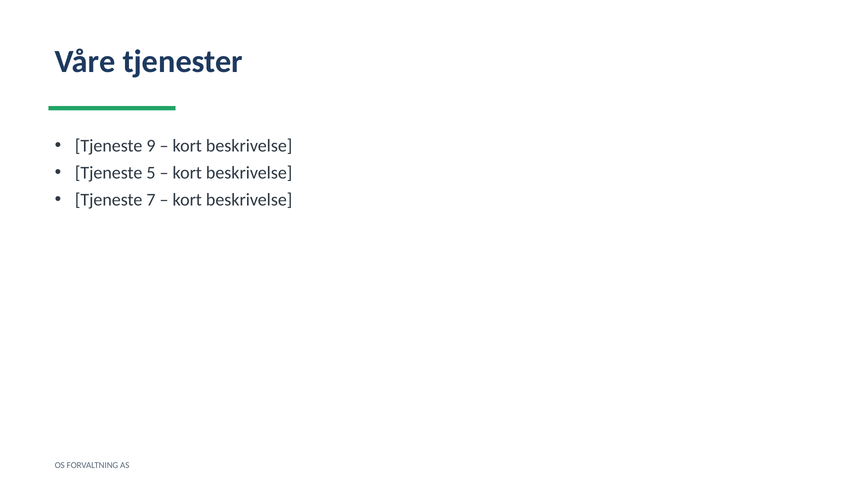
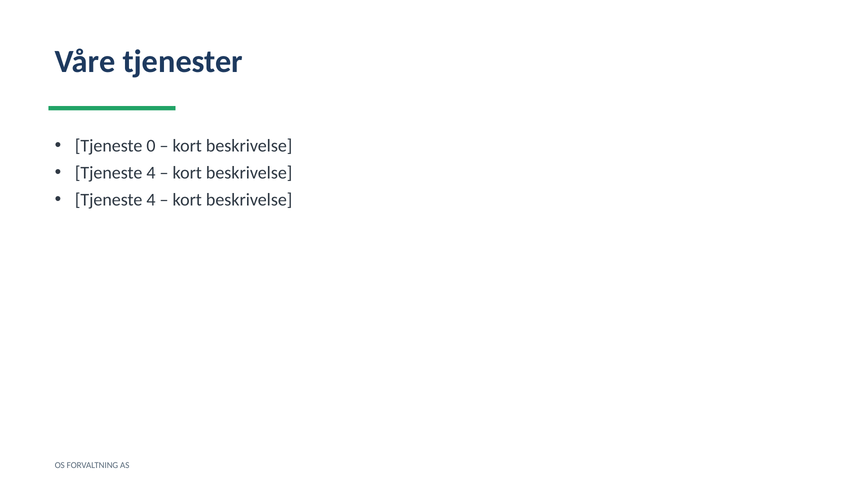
9: 9 -> 0
5 at (151, 173): 5 -> 4
7 at (151, 200): 7 -> 4
